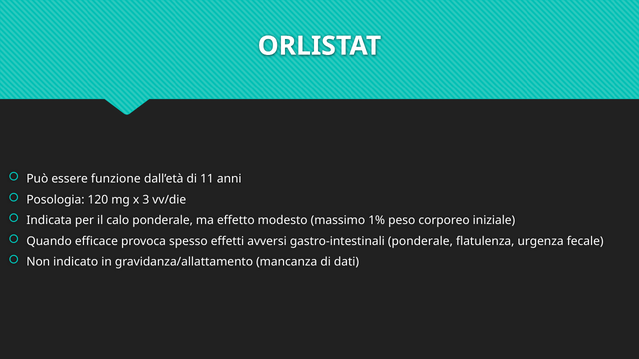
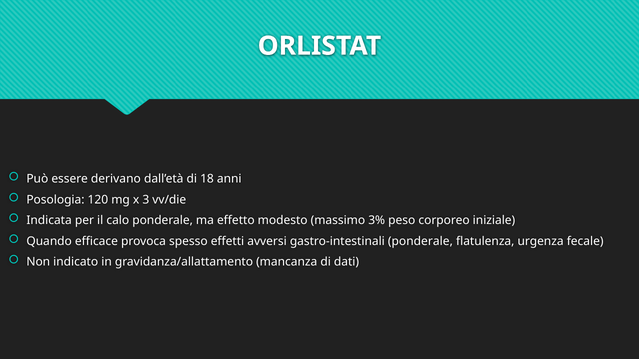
funzione: funzione -> derivano
11: 11 -> 18
1%: 1% -> 3%
